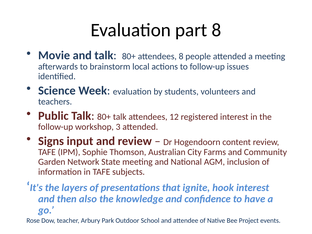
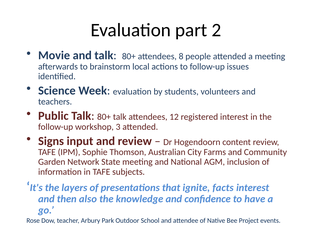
part 8: 8 -> 2
hook: hook -> facts
